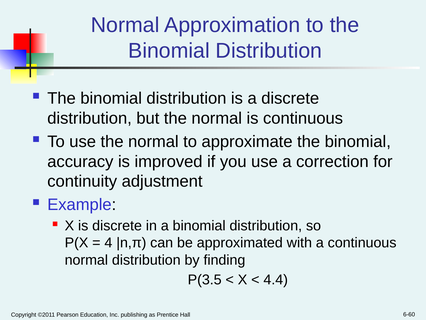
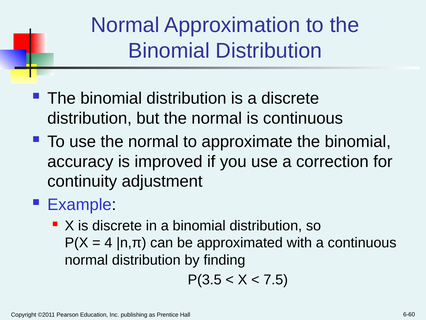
4.4: 4.4 -> 7.5
